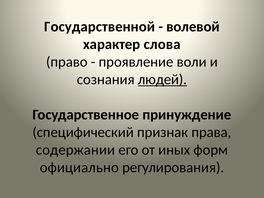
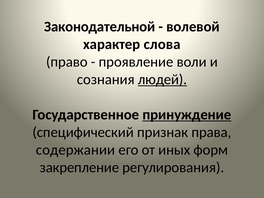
Государственной: Государственной -> Законодательной
принуждение underline: none -> present
официально: официально -> закрепление
